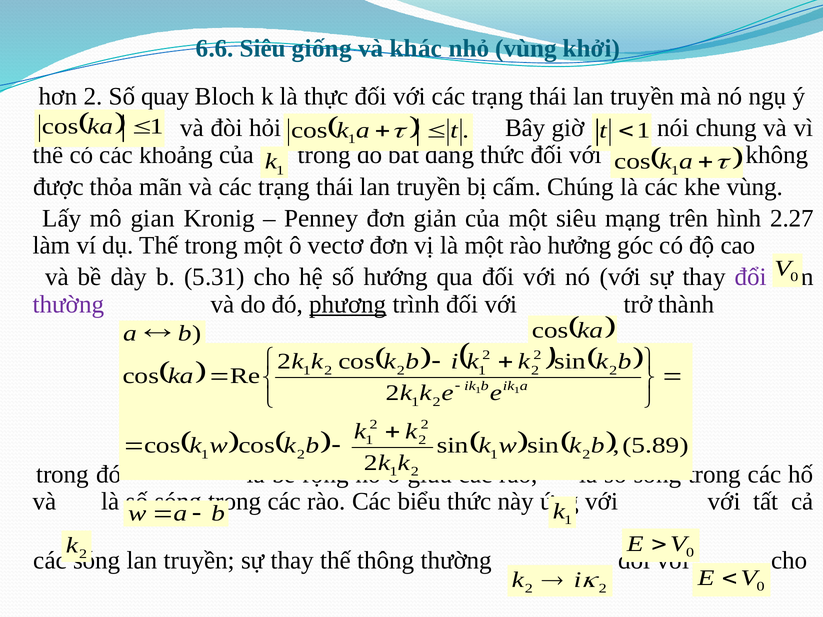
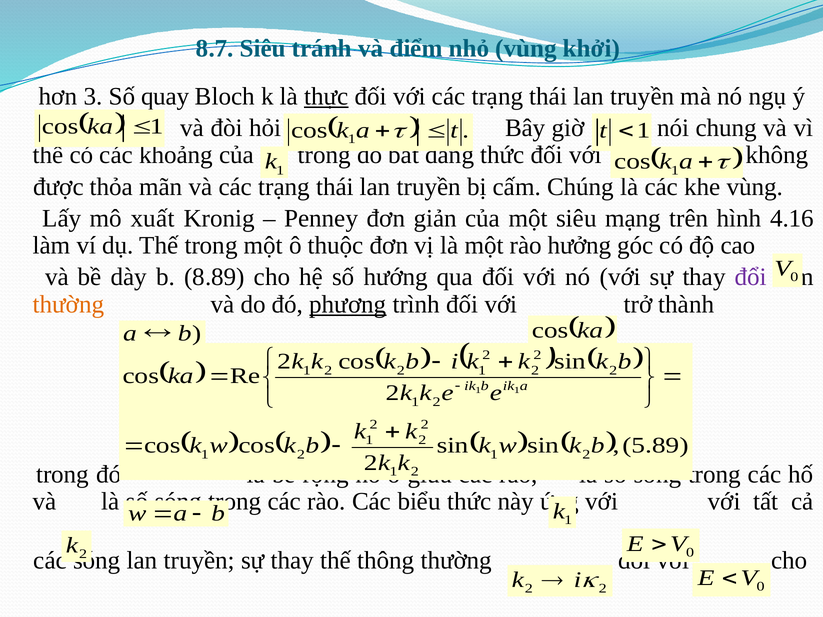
6.6: 6.6 -> 8.7
giống: giống -> tránh
khác: khác -> điểm
hơn 2: 2 -> 3
thực underline: none -> present
gian: gian -> xuất
2.27: 2.27 -> 4.16
vectơ: vectơ -> thuộc
5.31: 5.31 -> 8.89
thường at (68, 304) colour: purple -> orange
